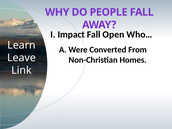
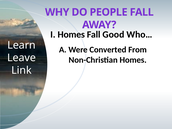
I Impact: Impact -> Homes
Open: Open -> Good
